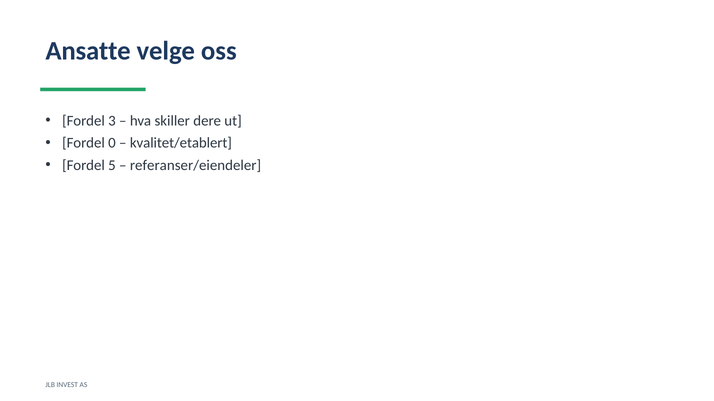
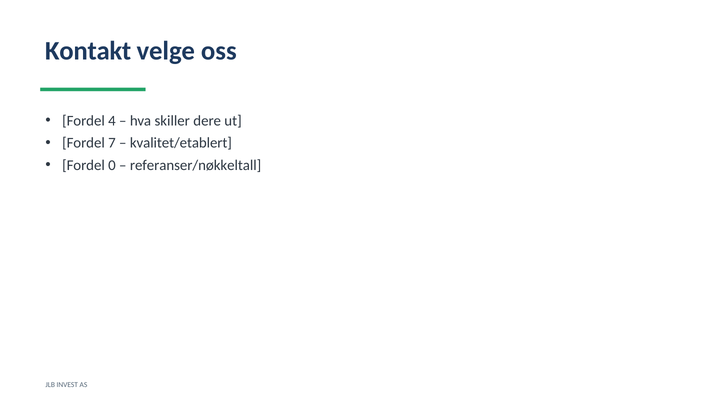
Ansatte: Ansatte -> Kontakt
3: 3 -> 4
0: 0 -> 7
5: 5 -> 0
referanser/eiendeler: referanser/eiendeler -> referanser/nøkkeltall
